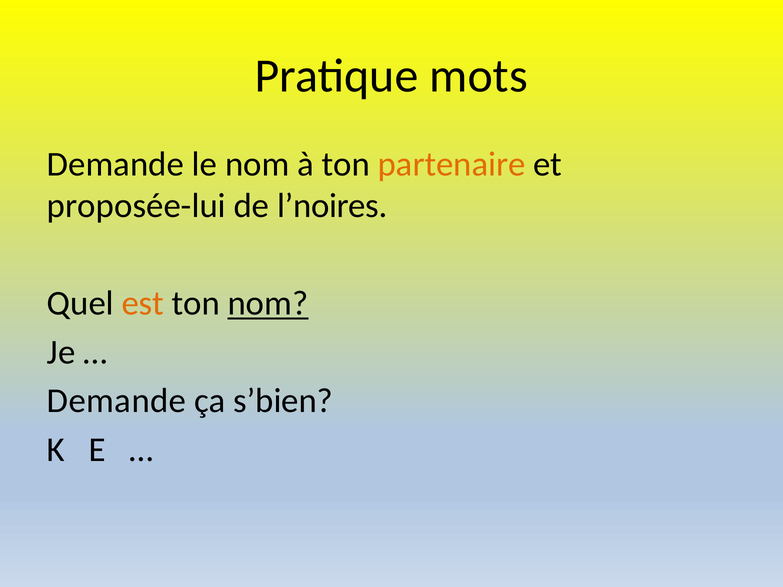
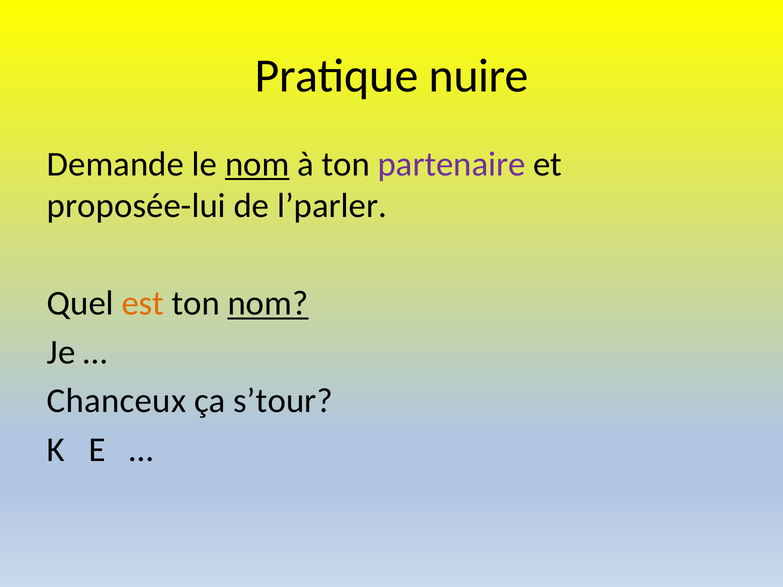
mots: mots -> nuire
nom at (257, 164) underline: none -> present
partenaire colour: orange -> purple
l’noires: l’noires -> l’parler
Demande at (117, 401): Demande -> Chanceux
s’bien: s’bien -> s’tour
